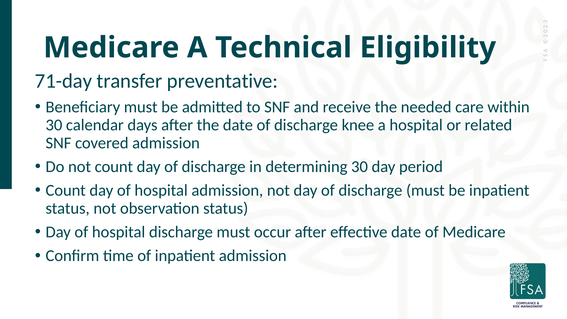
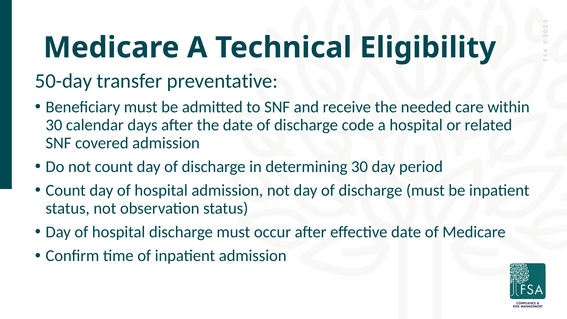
71-day: 71-day -> 50-day
knee: knee -> code
